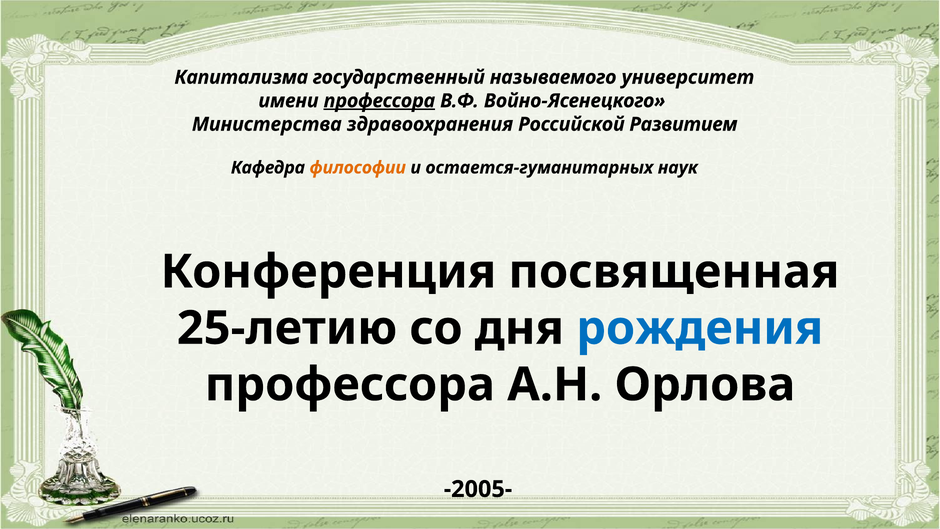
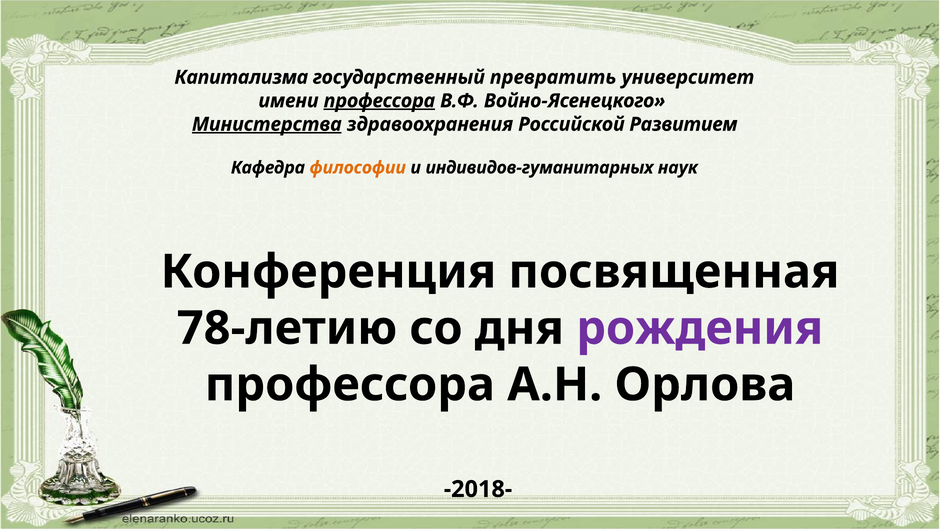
называемого: называемого -> превратить
Министерства underline: none -> present
остается-гуманитарных: остается-гуманитарных -> индивидов-гуманитарных
25-летию: 25-летию -> 78-летию
рождения colour: blue -> purple
-2005-: -2005- -> -2018-
